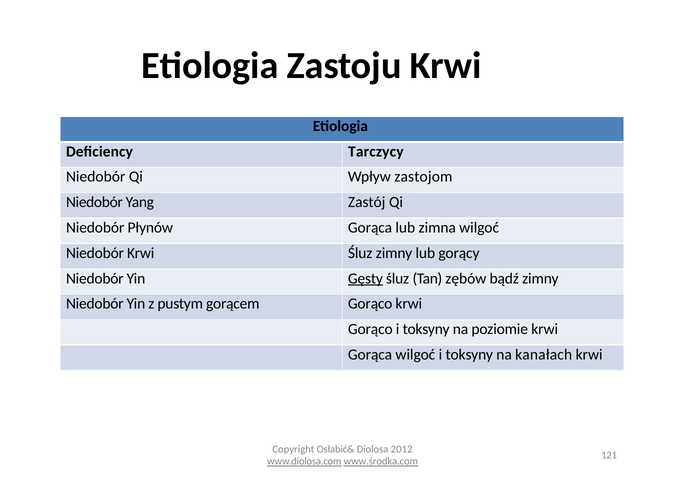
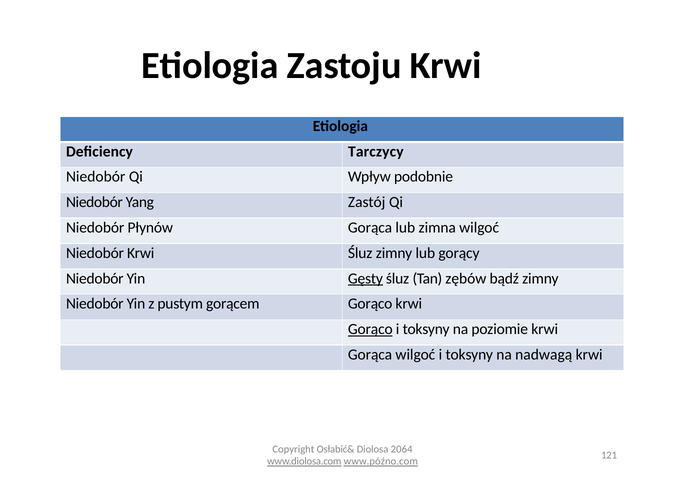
zastojom: zastojom -> podobnie
Gorąco at (370, 329) underline: none -> present
kanałach: kanałach -> nadwagą
2012: 2012 -> 2064
www.środka.com: www.środka.com -> www.późno.com
